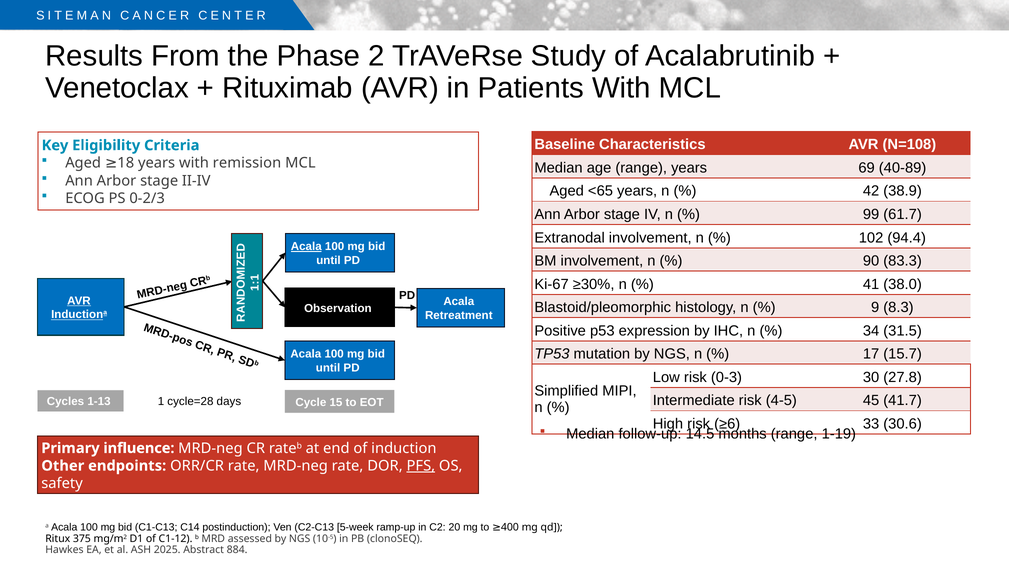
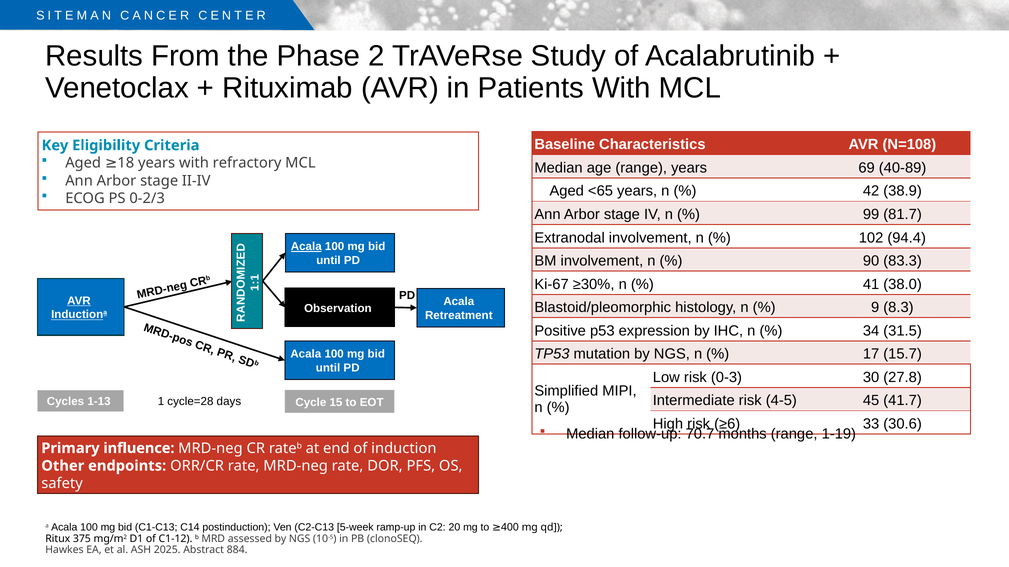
remission: remission -> refractory
61.7: 61.7 -> 81.7
14.5: 14.5 -> 70.7
PFS underline: present -> none
